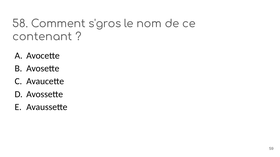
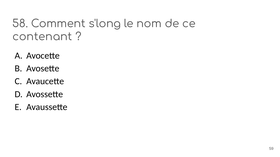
s'gros: s'gros -> s'long
